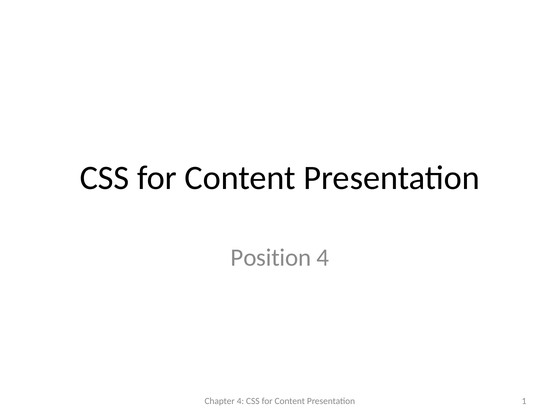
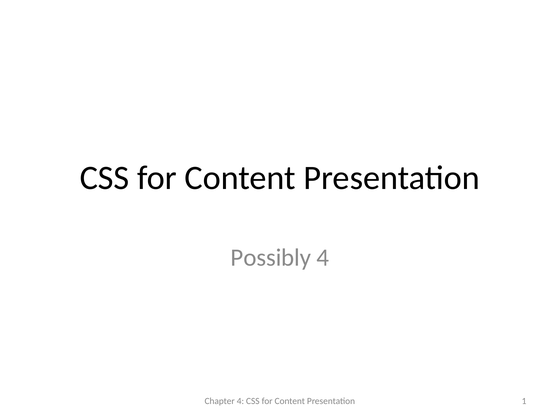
Position: Position -> Possibly
